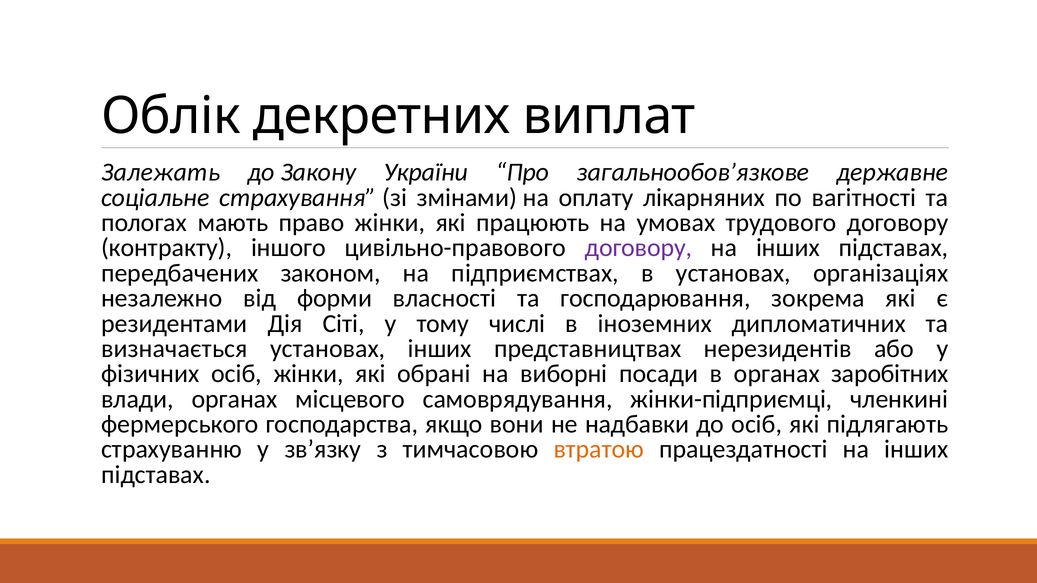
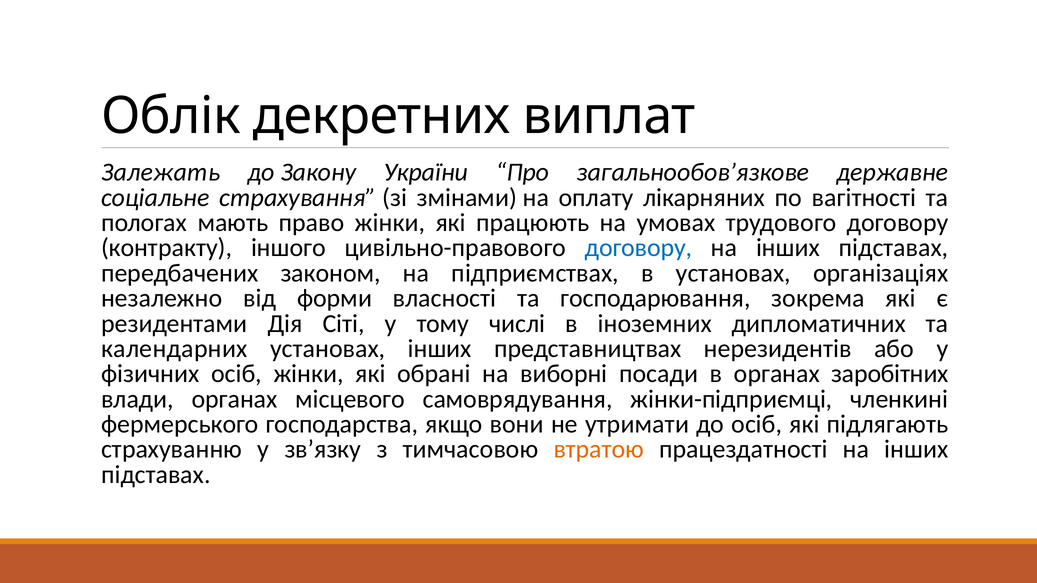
договору at (638, 248) colour: purple -> blue
визначається: визначається -> календарних
надбавки: надбавки -> утримати
